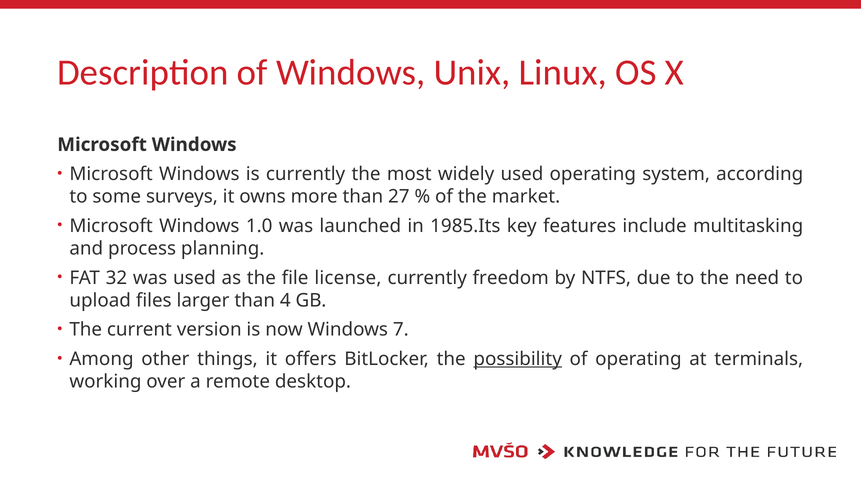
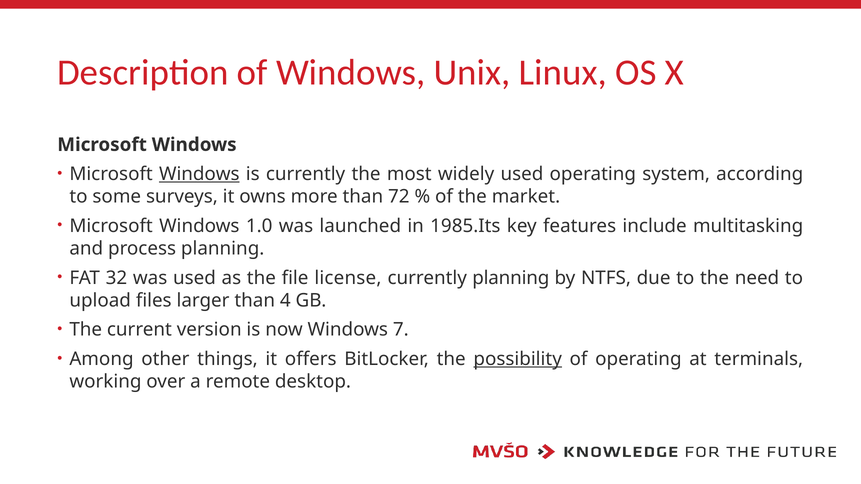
Windows at (199, 174) underline: none -> present
27: 27 -> 72
currently freedom: freedom -> planning
